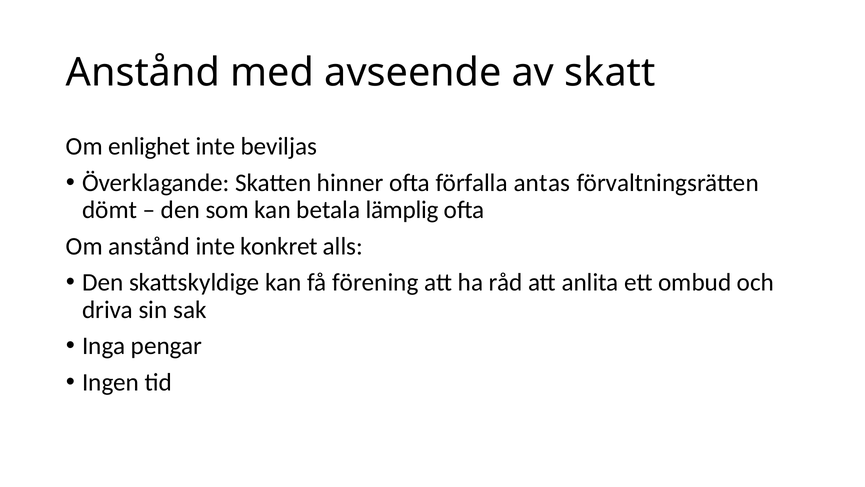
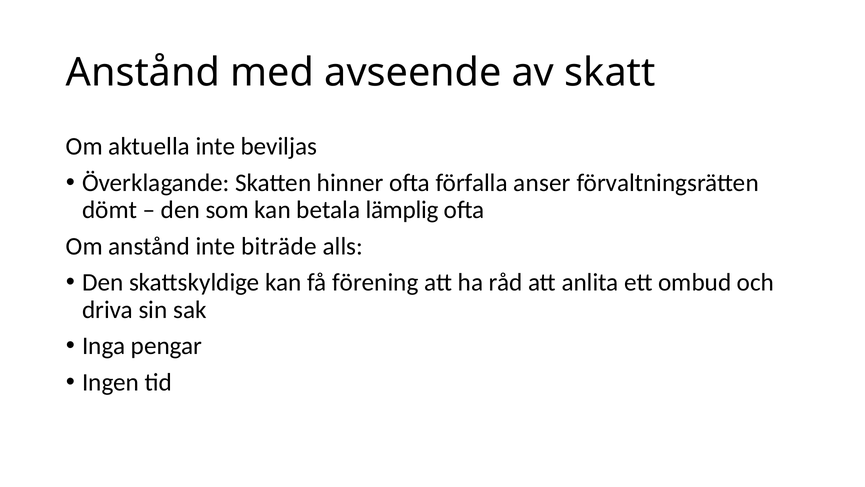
enlighet: enlighet -> aktuella
antas: antas -> anser
konkret: konkret -> biträde
